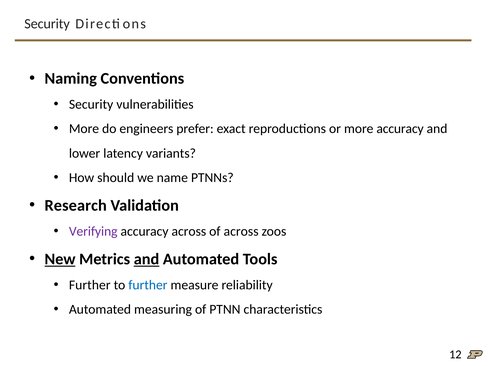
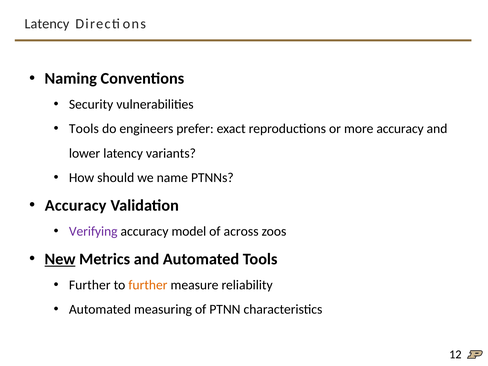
Security at (47, 24): Security -> Latency
More at (84, 129): More -> Tools
Research at (76, 205): Research -> Accuracy
accuracy across: across -> model
and at (147, 259) underline: present -> none
further at (148, 285) colour: blue -> orange
